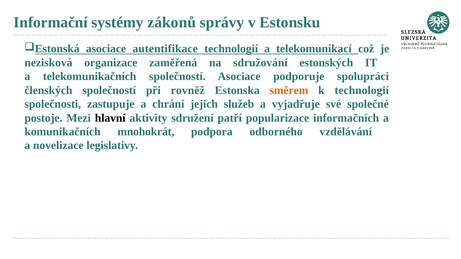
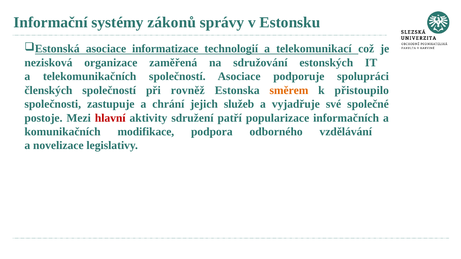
autentifikace: autentifikace -> informatizace
k technologií: technologií -> přistoupilo
hlavní colour: black -> red
mnohokrát: mnohokrát -> modifikace
